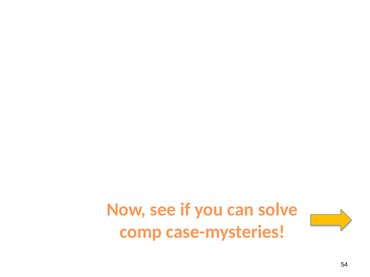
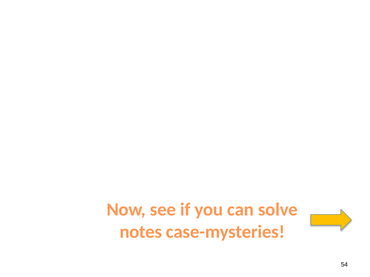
comp: comp -> notes
